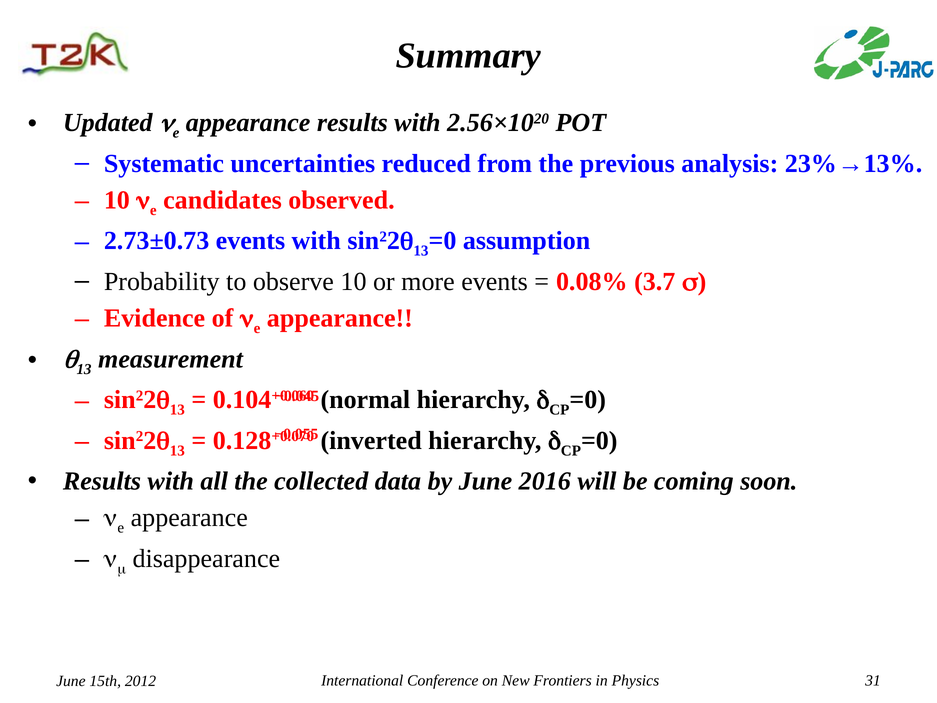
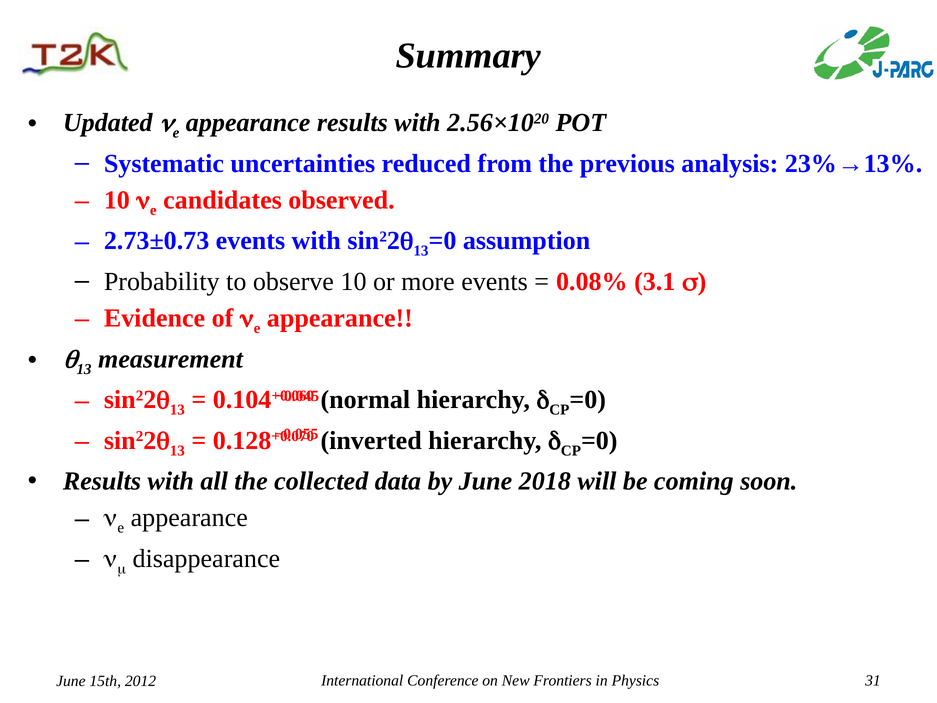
3.7: 3.7 -> 3.1
2016: 2016 -> 2018
